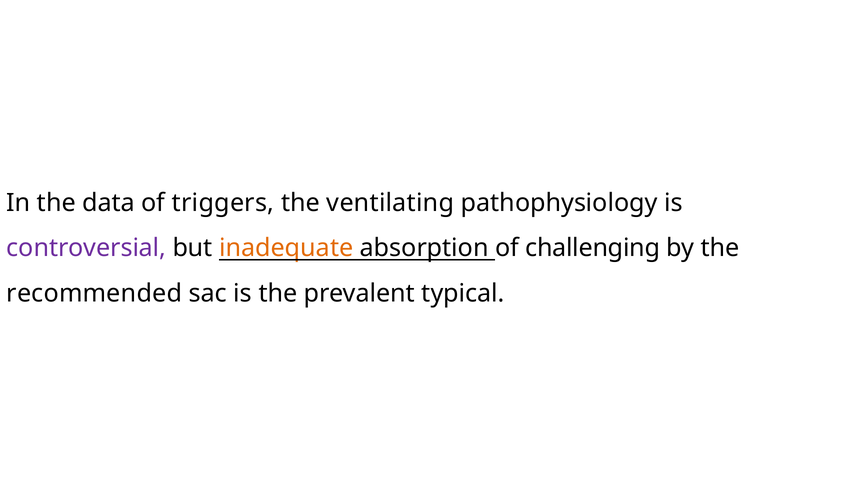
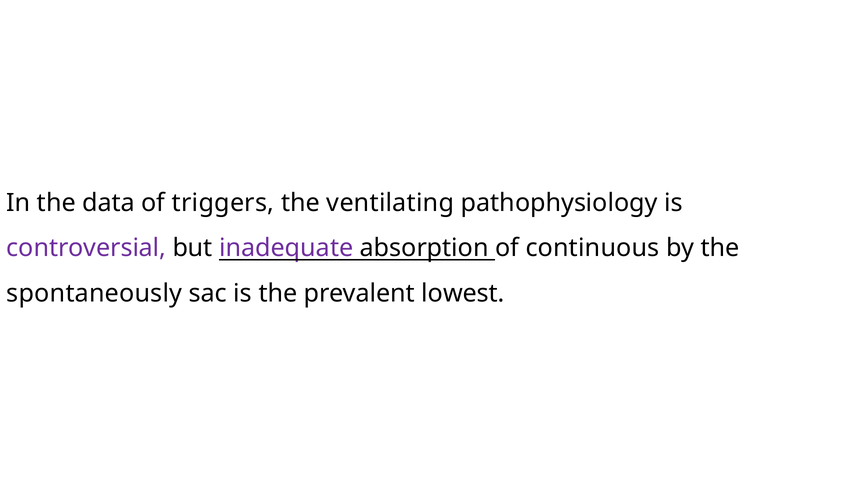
inadequate colour: orange -> purple
challenging: challenging -> continuous
recommended: recommended -> spontaneously
typical: typical -> lowest
